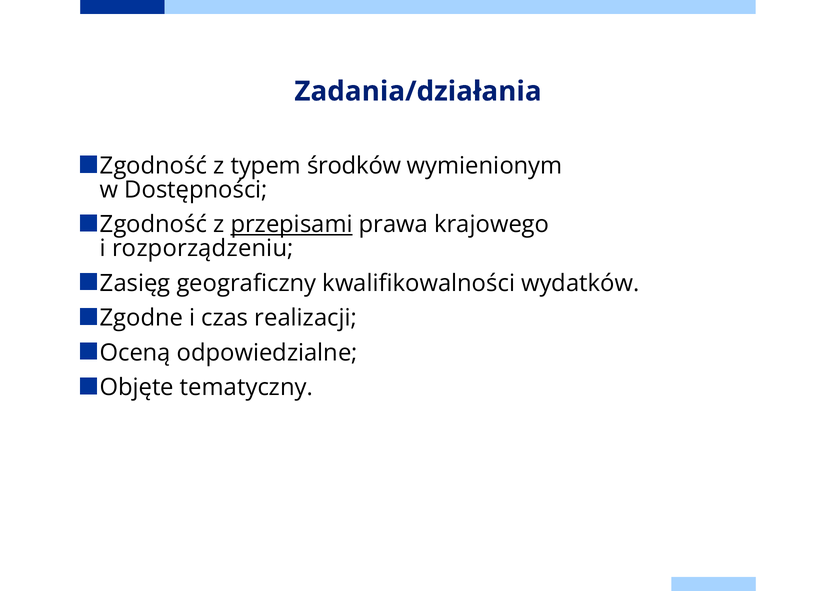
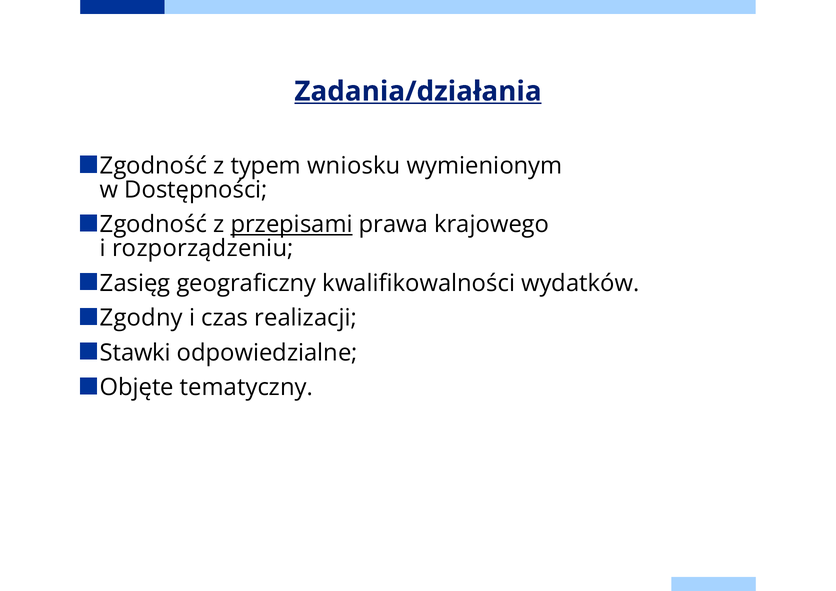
Zadania/działania underline: none -> present
środków: środków -> wniosku
Zgodne: Zgodne -> Zgodny
Oceną: Oceną -> Stawki
